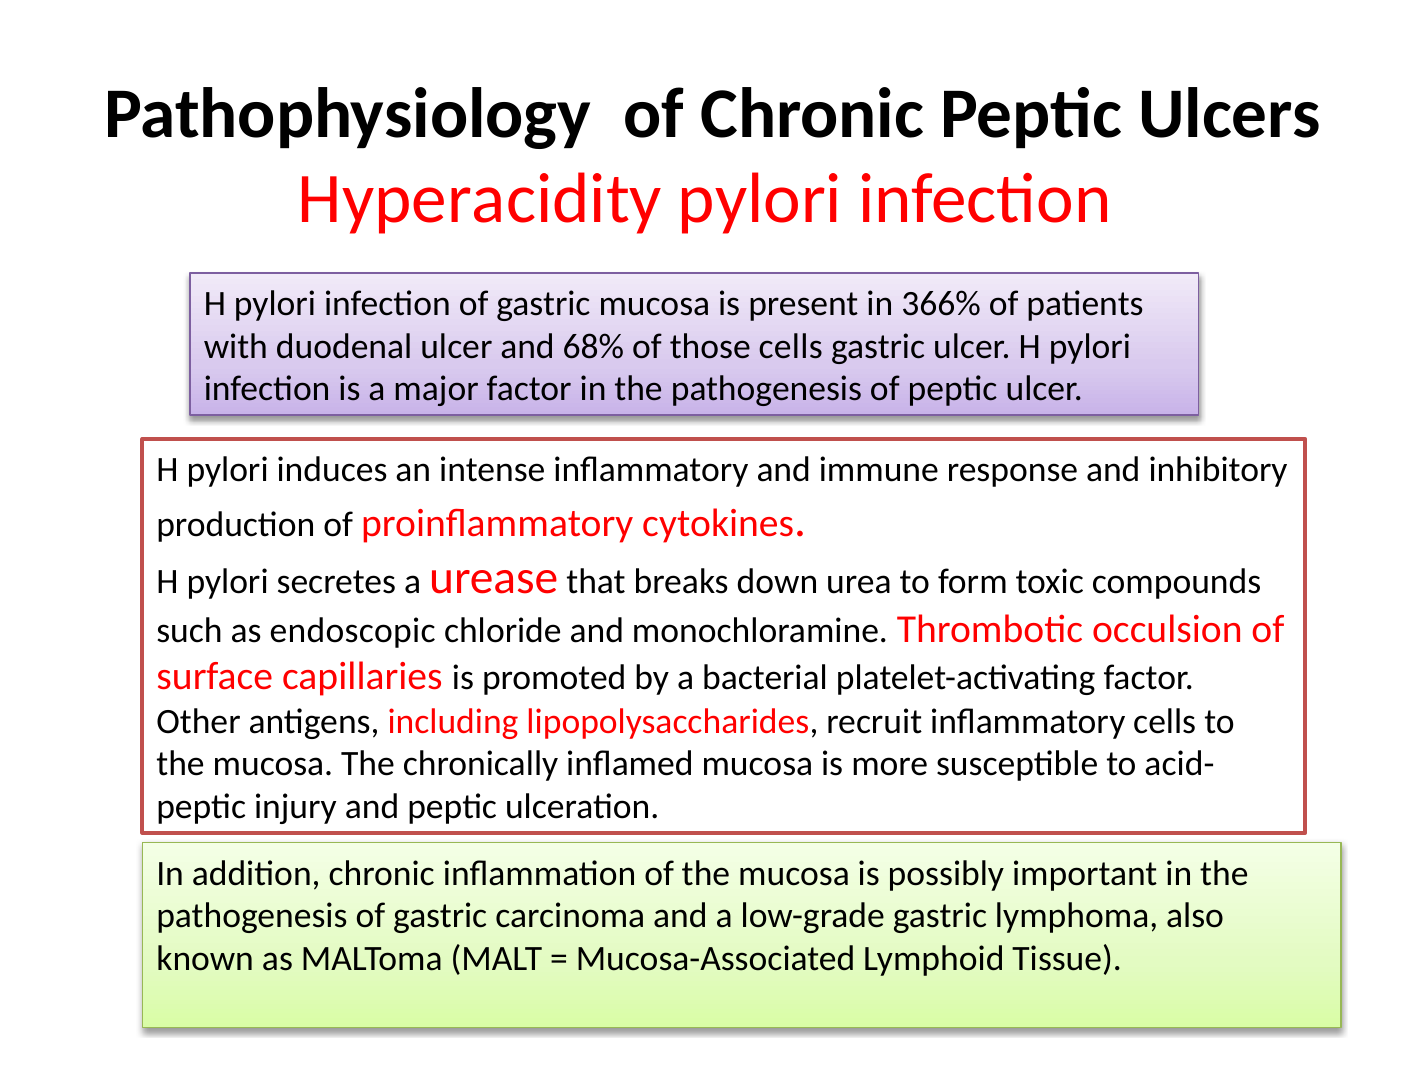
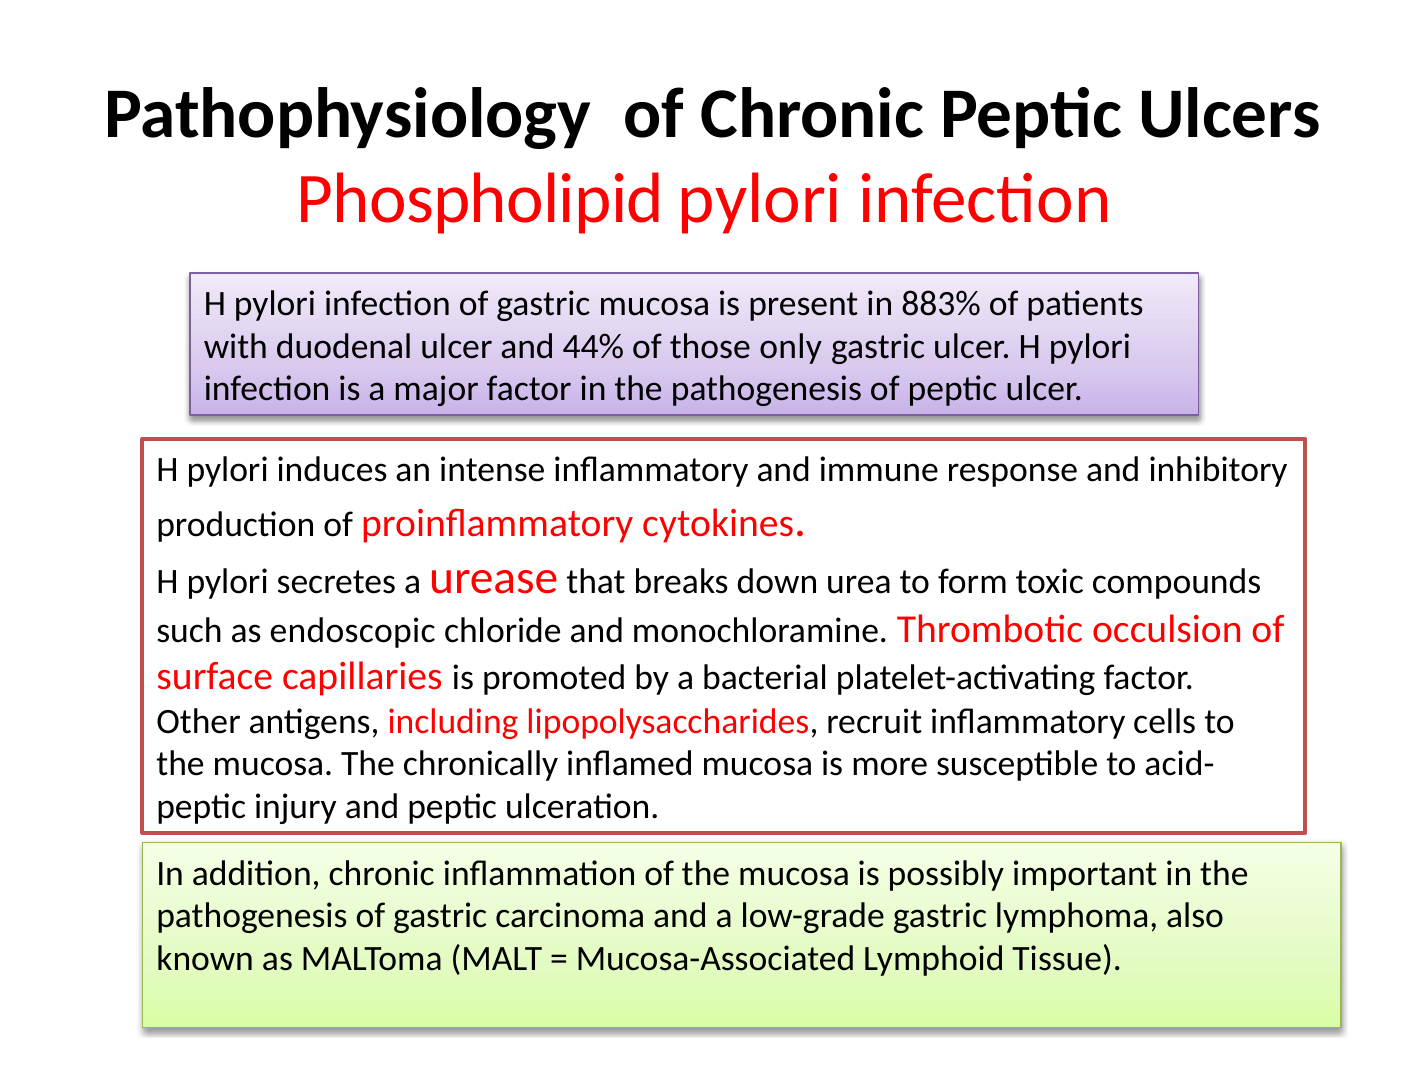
Hyperacidity: Hyperacidity -> Phospholipid
366%: 366% -> 883%
68%: 68% -> 44%
those cells: cells -> only
